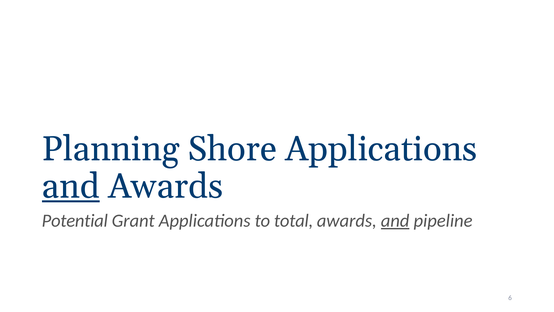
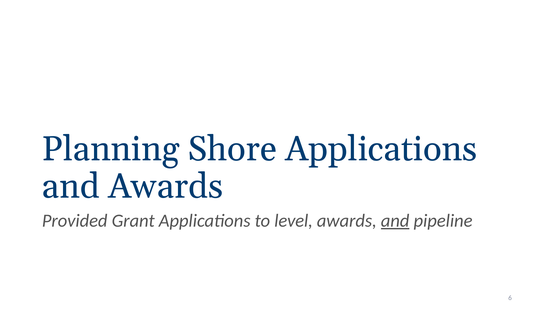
and at (71, 186) underline: present -> none
Potential: Potential -> Provided
total: total -> level
